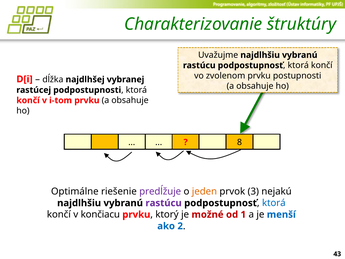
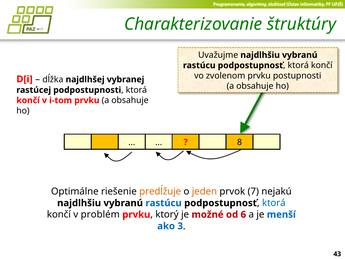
predĺžuje colour: purple -> orange
3: 3 -> 7
rastúcu at (164, 203) colour: purple -> blue
končiacu: končiacu -> problém
1: 1 -> 6
2: 2 -> 3
